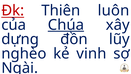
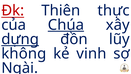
luôn: luôn -> thực
dựng underline: none -> present
nghèo: nghèo -> không
